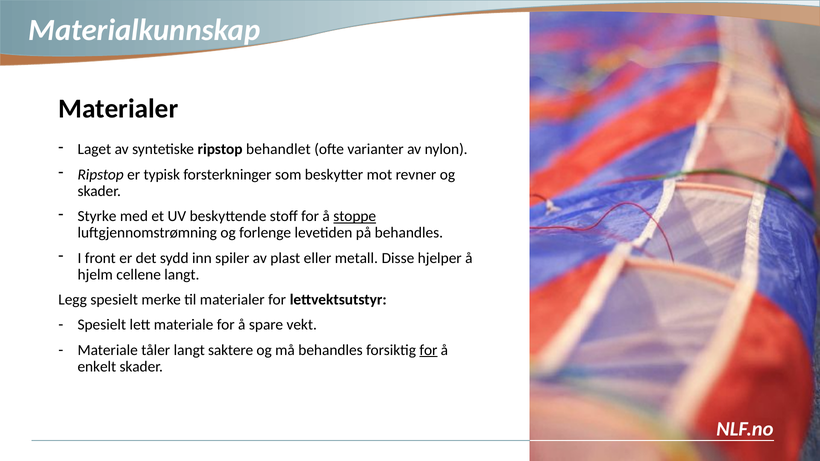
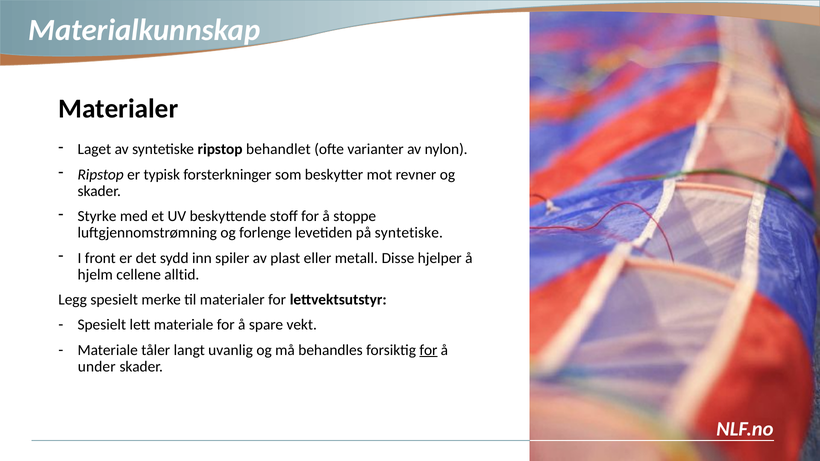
stoppe underline: present -> none
på behandles: behandles -> syntetiske
cellene langt: langt -> alltid
saktere: saktere -> uvanlig
enkelt: enkelt -> under
